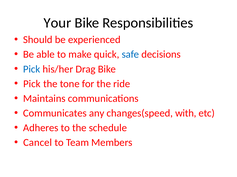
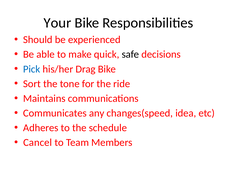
safe colour: blue -> black
Pick at (32, 84): Pick -> Sort
with: with -> idea
